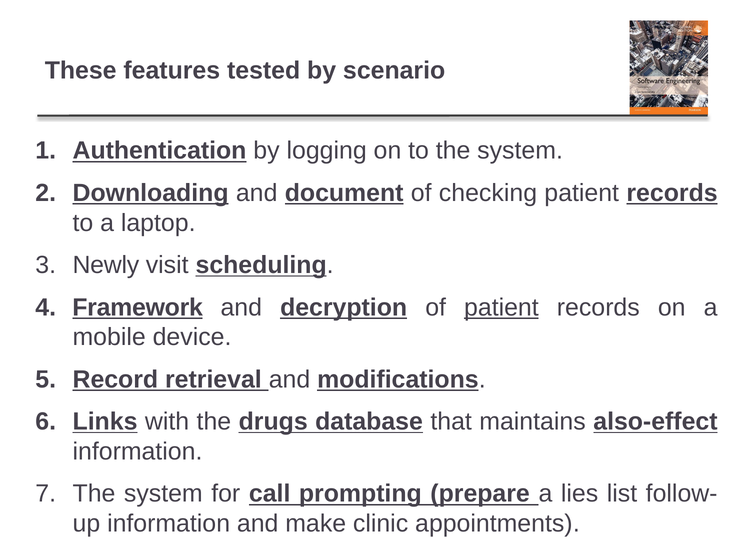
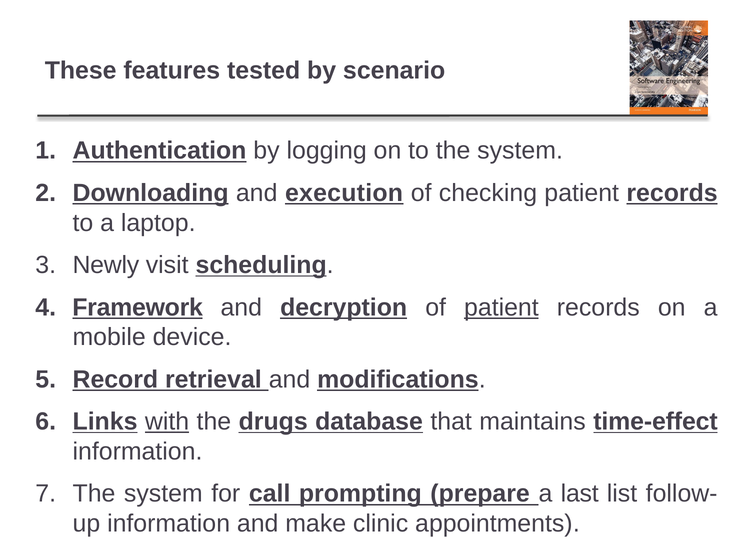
document: document -> execution
with underline: none -> present
also-effect: also-effect -> time-effect
lies: lies -> last
